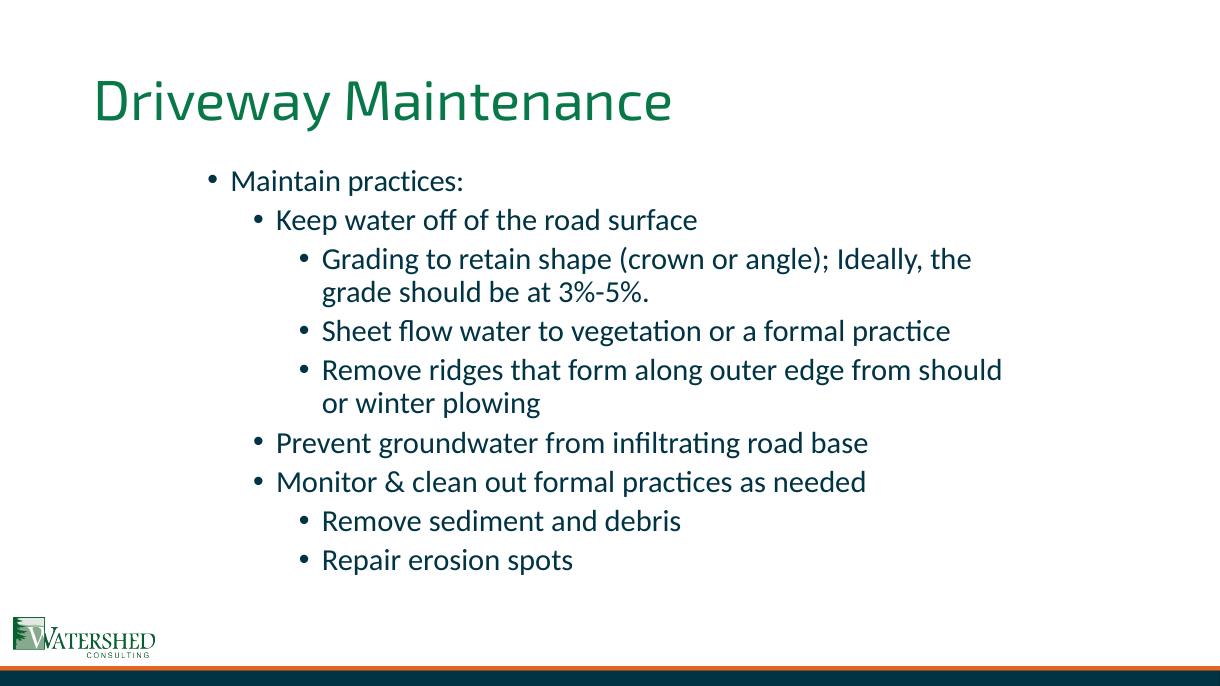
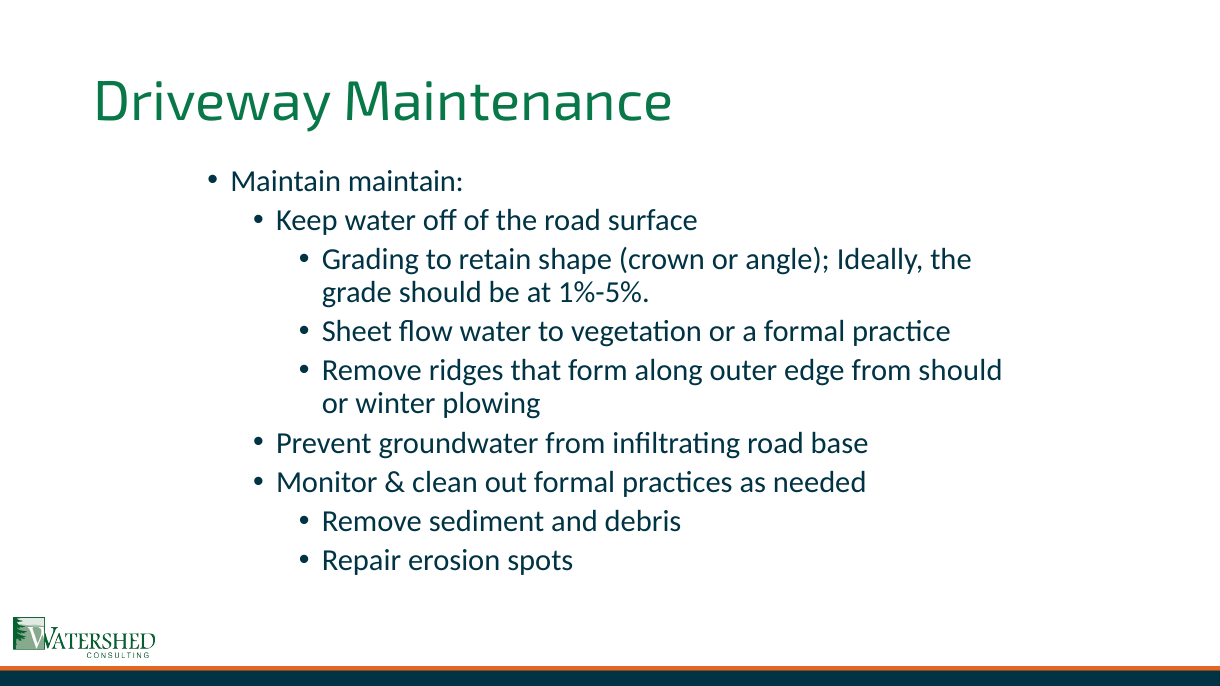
Maintain practices: practices -> maintain
3%-5%: 3%-5% -> 1%-5%
